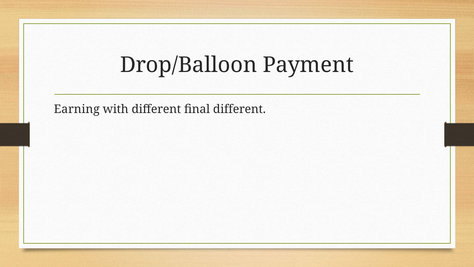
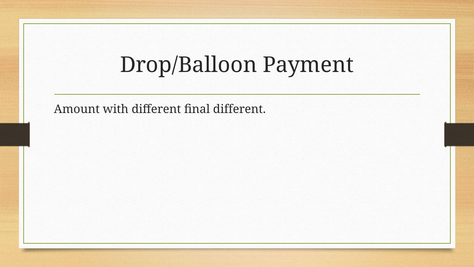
Earning: Earning -> Amount
